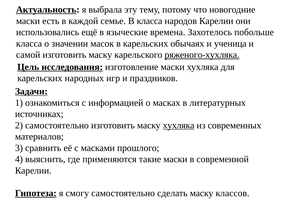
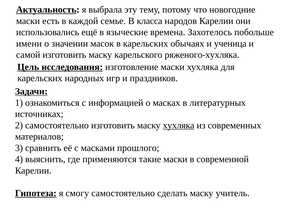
класса at (29, 44): класса -> имени
ряженого-хухляка underline: present -> none
классов: классов -> учитель
